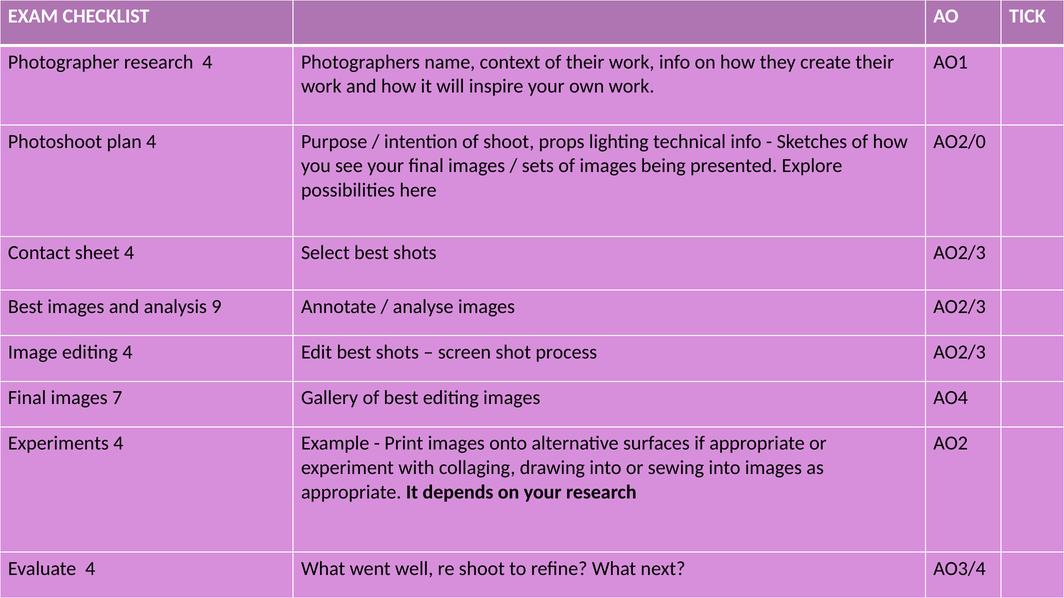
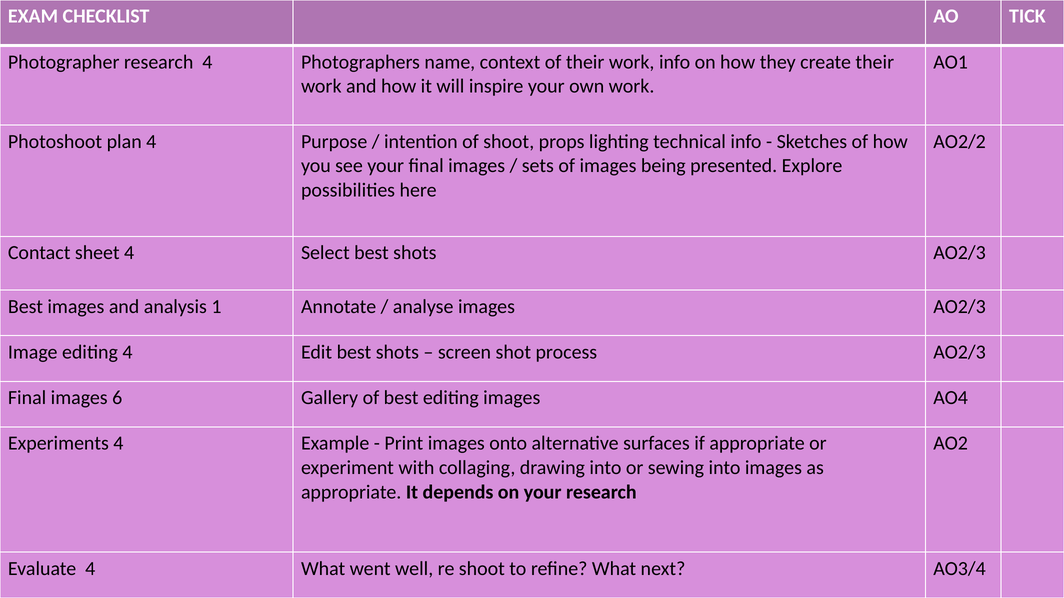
AO2/0: AO2/0 -> AO2/2
9: 9 -> 1
7: 7 -> 6
